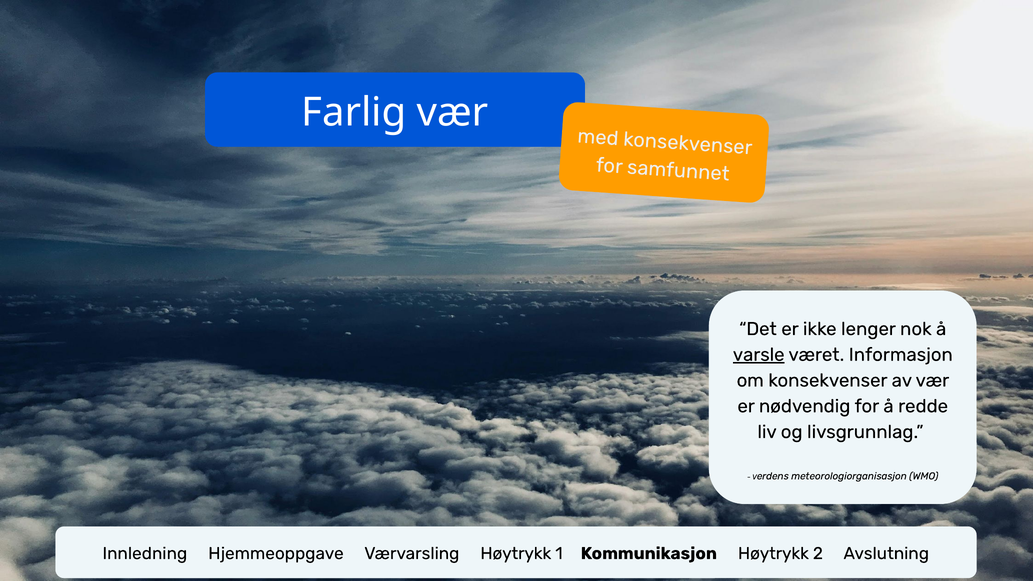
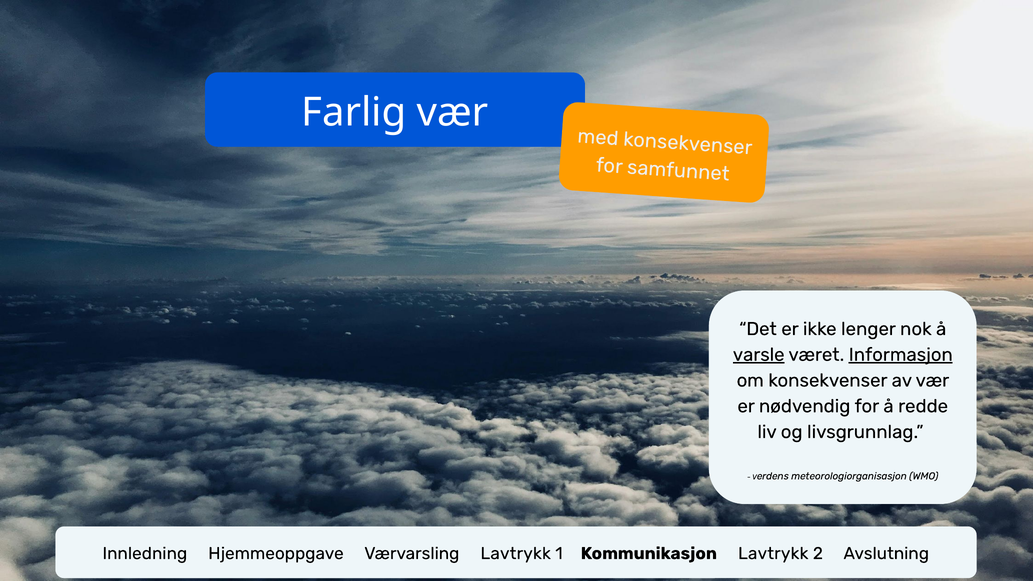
Informasjon underline: none -> present
Værvarsling Høytrykk: Høytrykk -> Lavtrykk
Kommunikasjon Høytrykk: Høytrykk -> Lavtrykk
